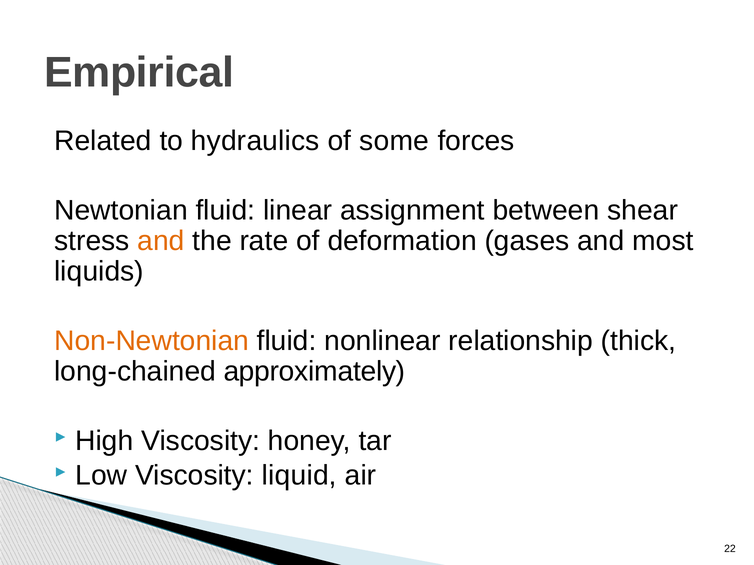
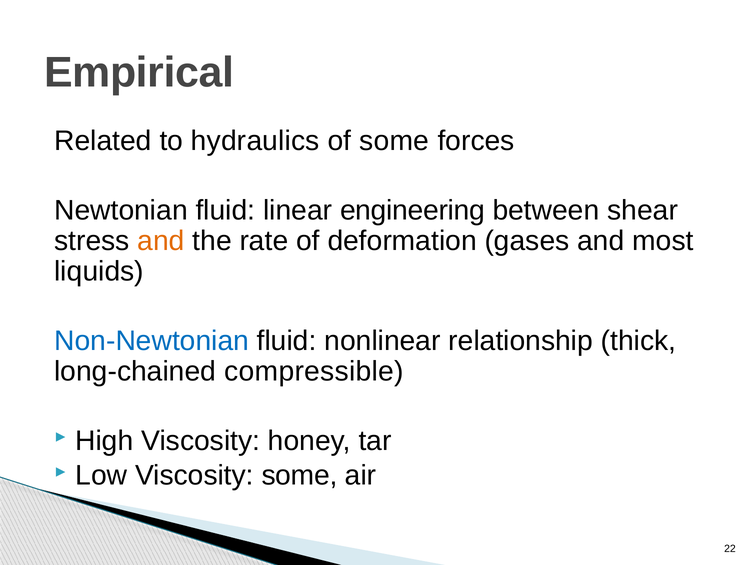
assignment: assignment -> engineering
Non-Newtonian colour: orange -> blue
approximately: approximately -> compressible
Viscosity liquid: liquid -> some
